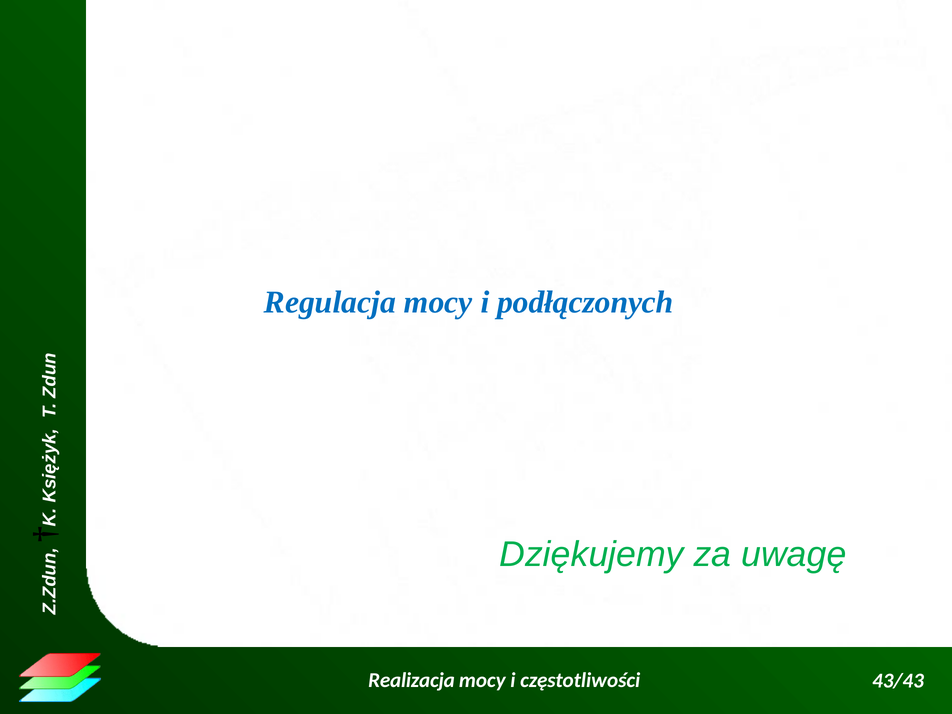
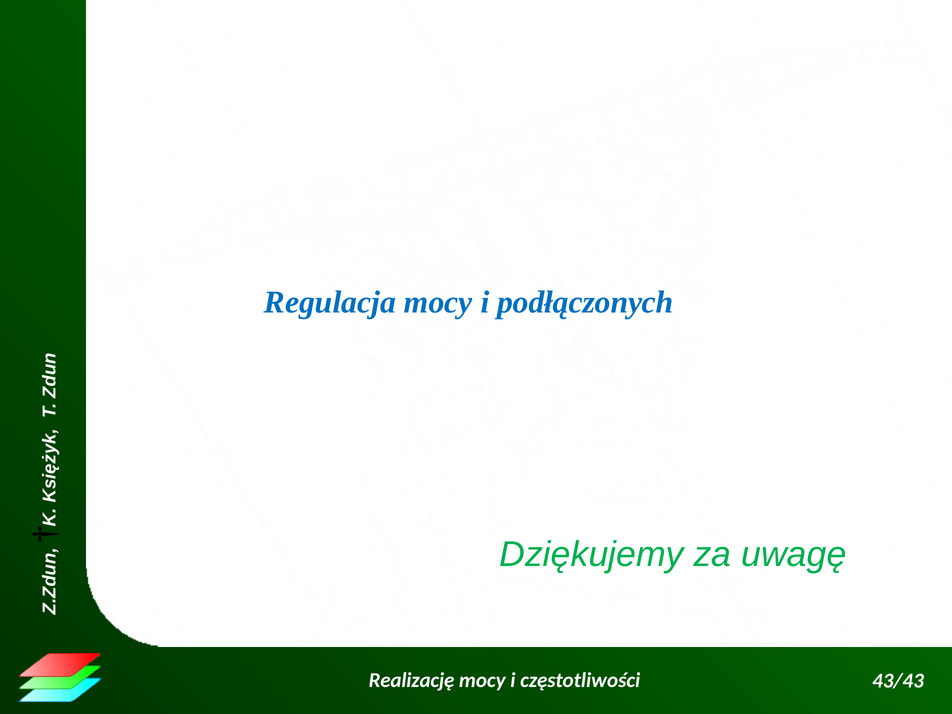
Realizacja: Realizacja -> Realizację
